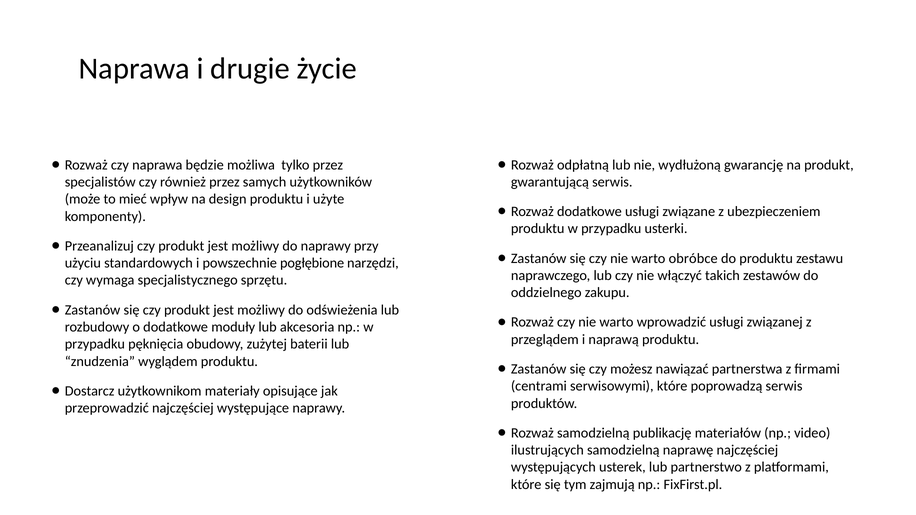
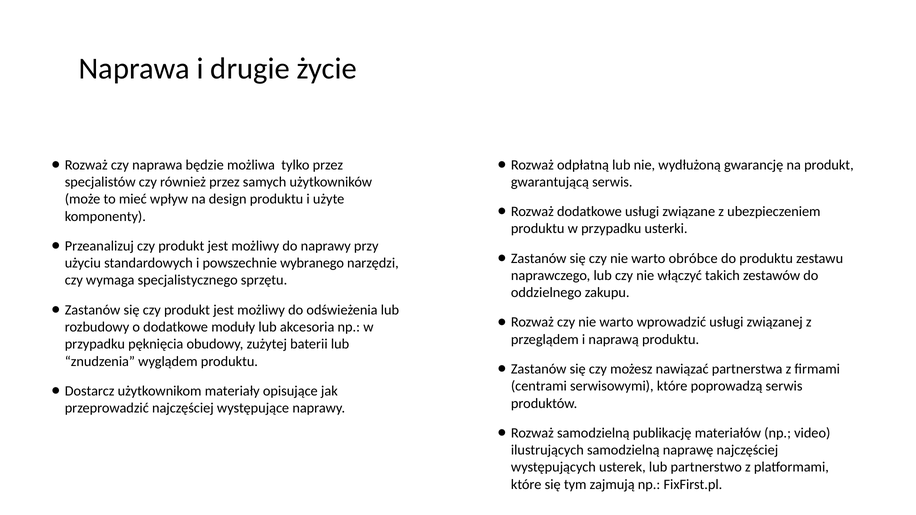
pogłębione: pogłębione -> wybranego
